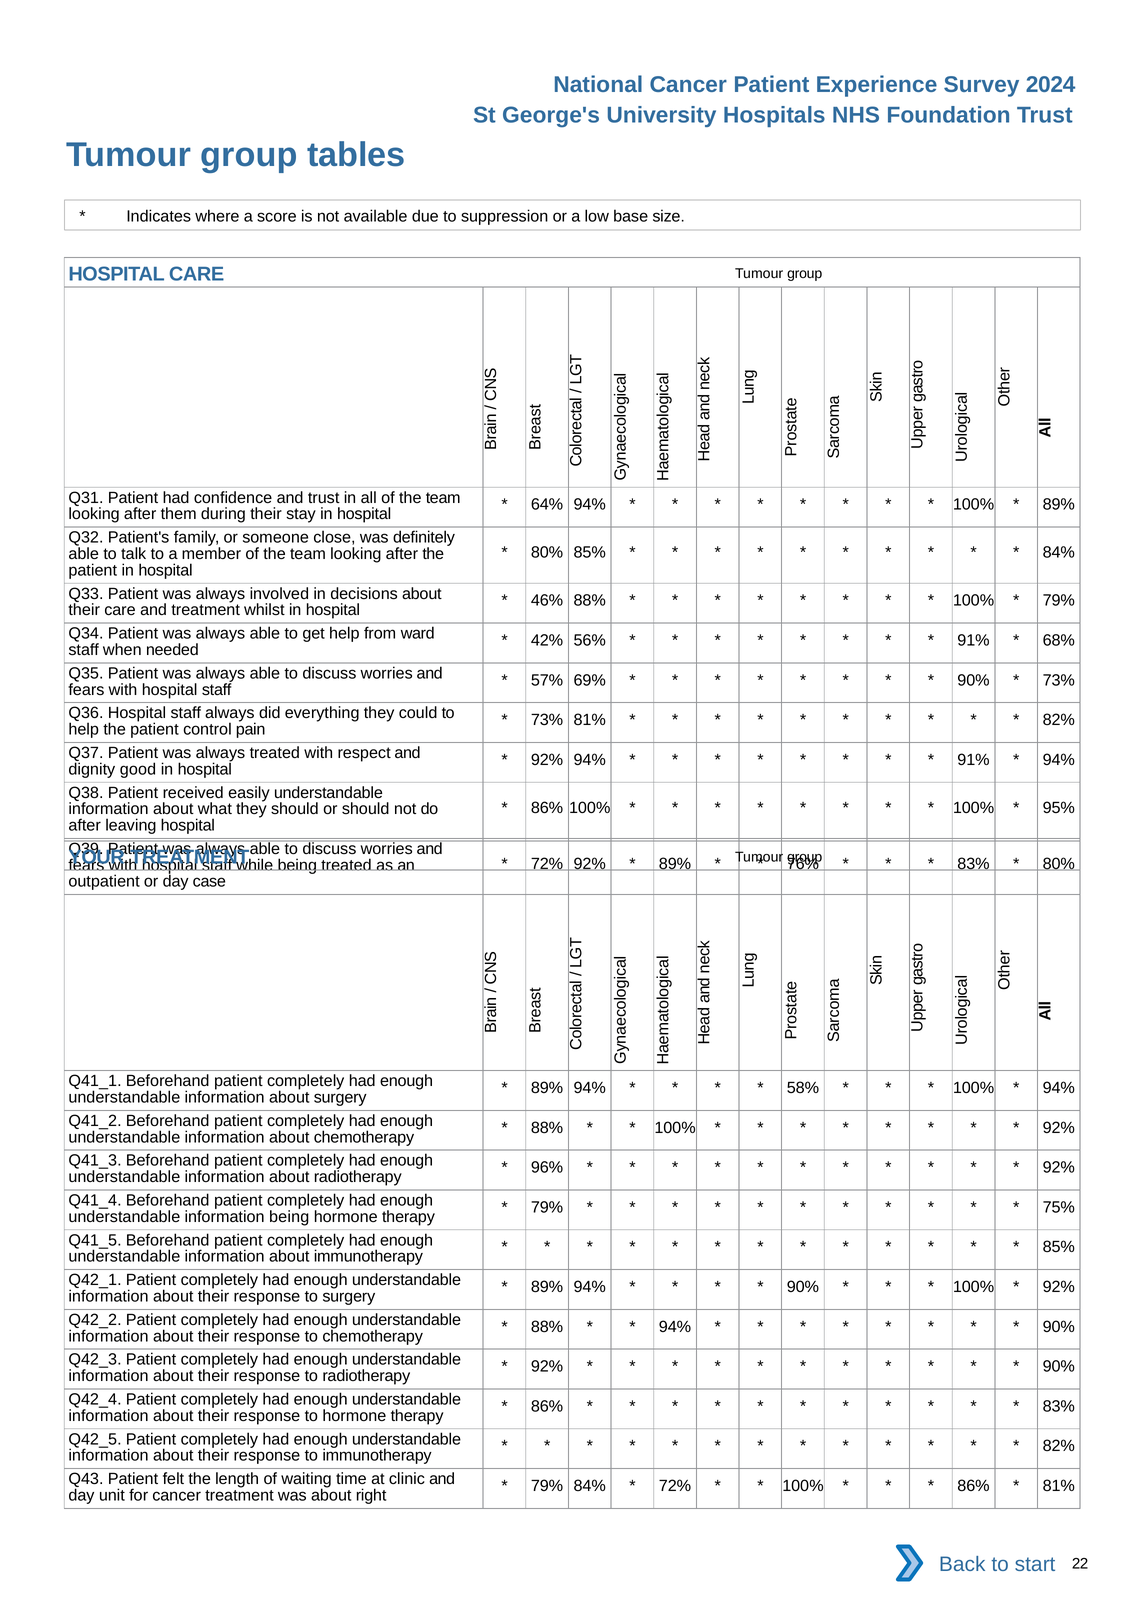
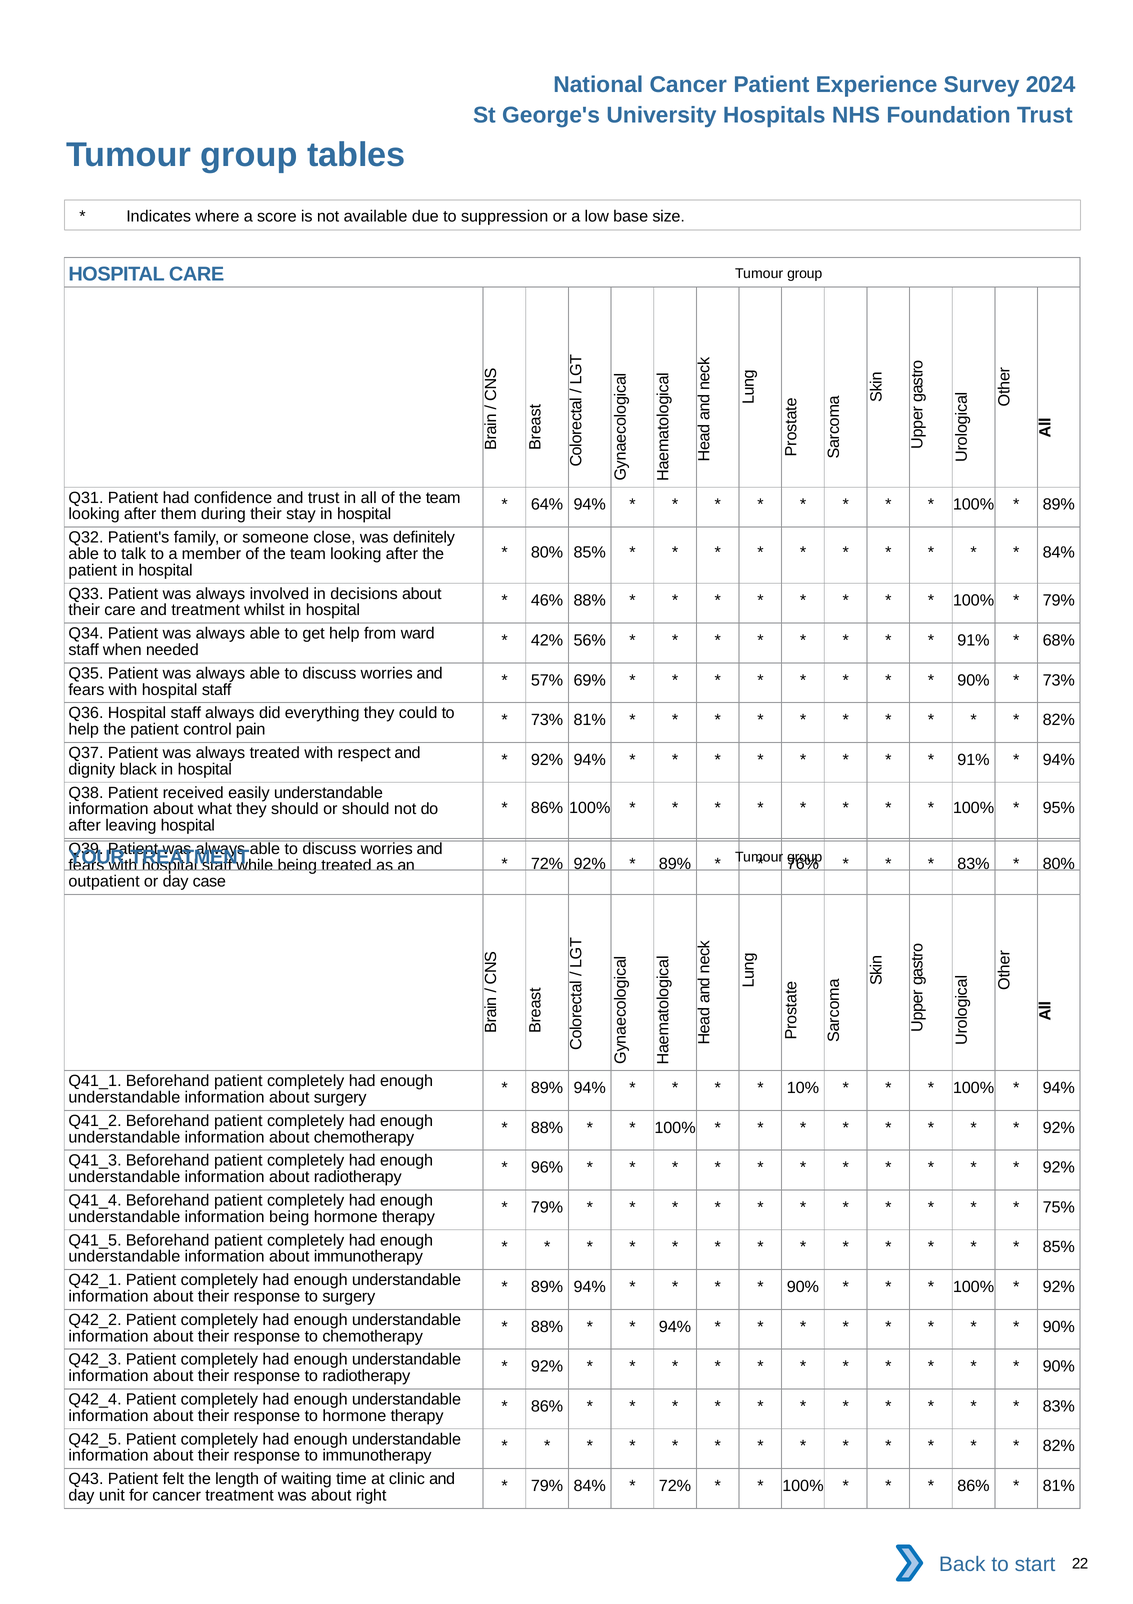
good: good -> black
58%: 58% -> 10%
